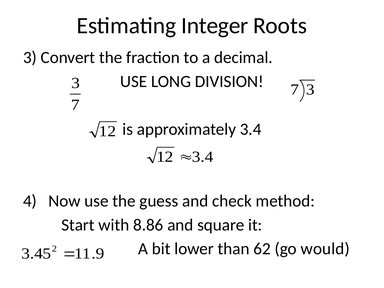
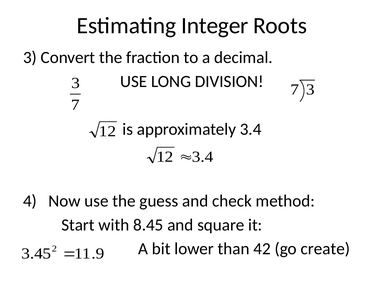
8.86: 8.86 -> 8.45
62: 62 -> 42
would: would -> create
